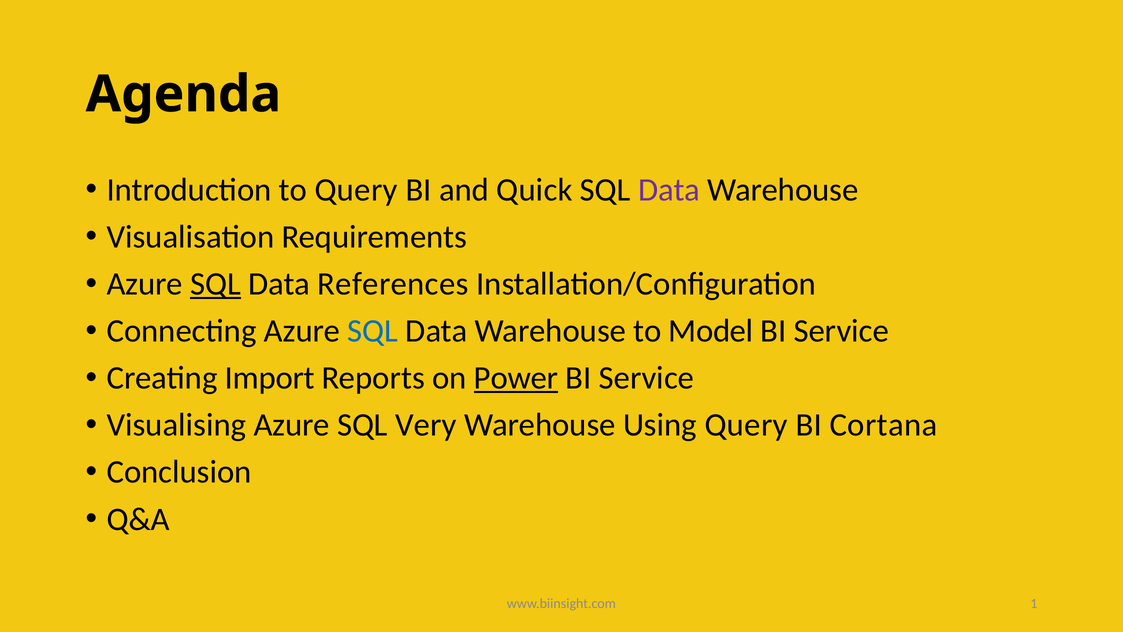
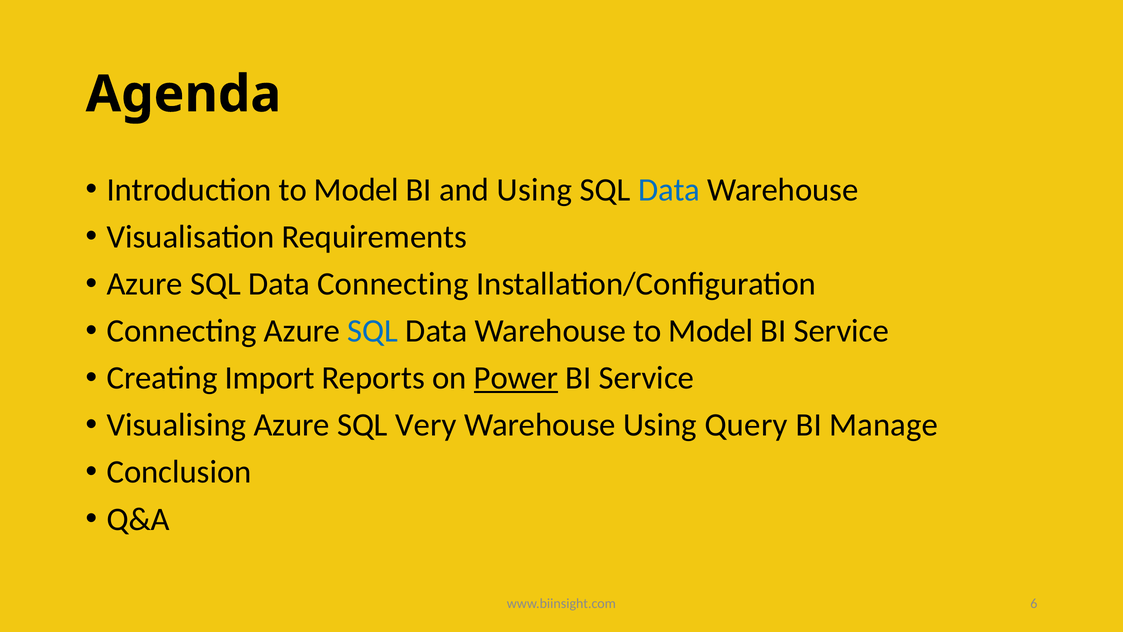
Introduction to Query: Query -> Model
and Quick: Quick -> Using
Data at (669, 190) colour: purple -> blue
SQL at (215, 284) underline: present -> none
Data References: References -> Connecting
Cortana: Cortana -> Manage
1: 1 -> 6
